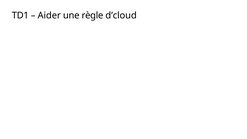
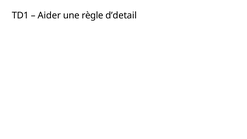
d’cloud: d’cloud -> d’detail
